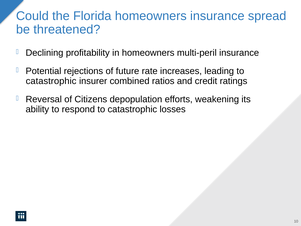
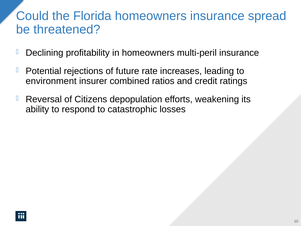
catastrophic at (51, 81): catastrophic -> environment
